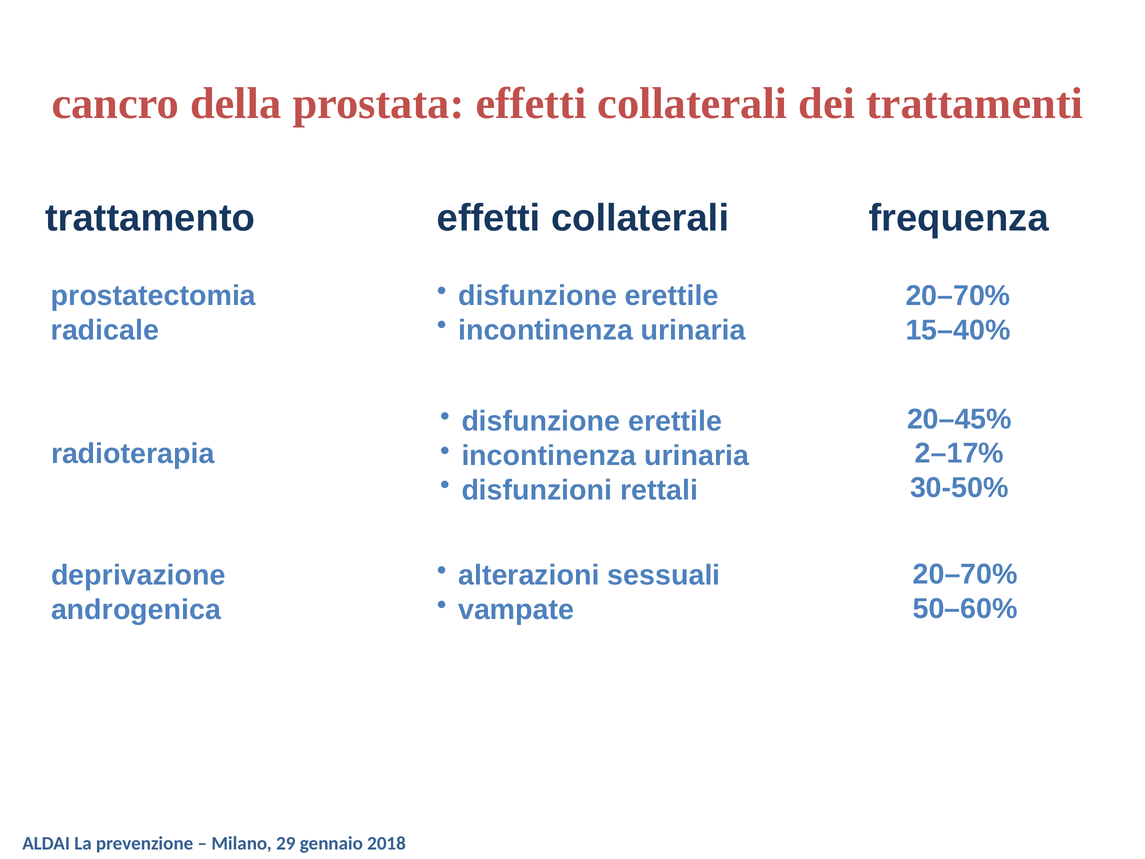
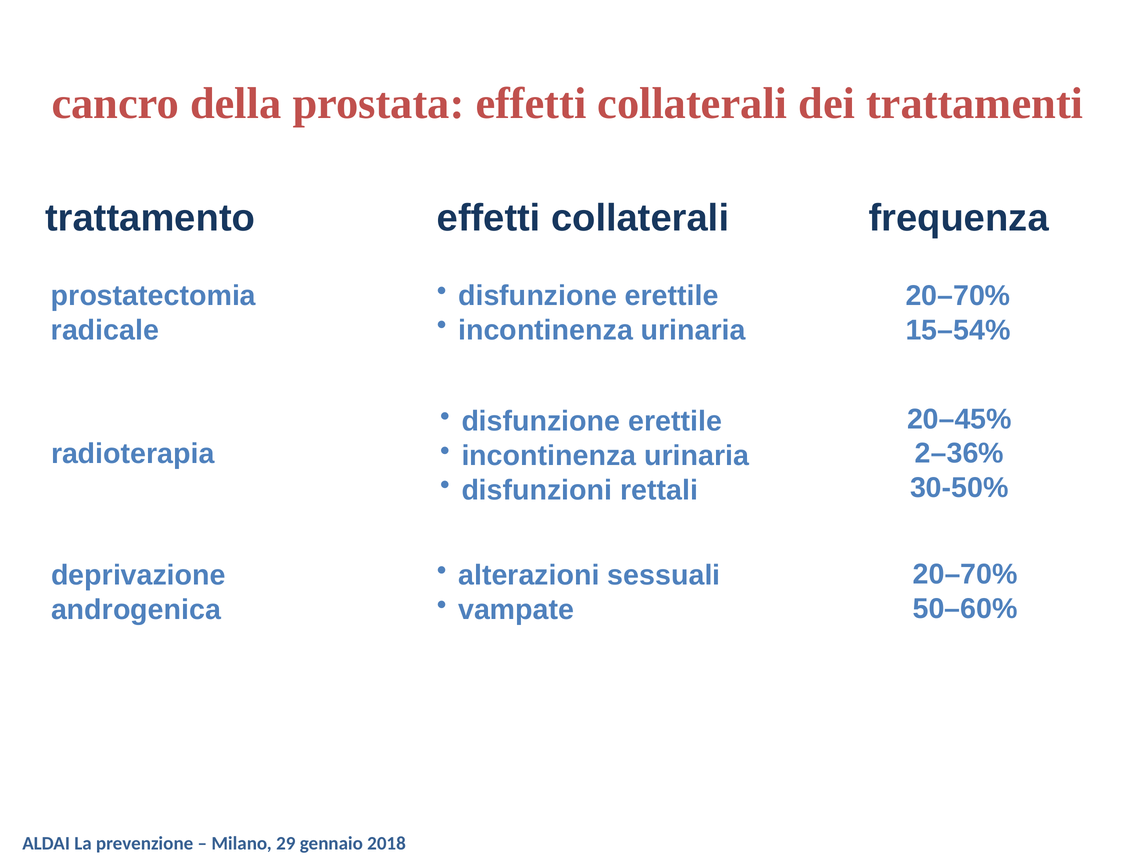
15–40%: 15–40% -> 15–54%
2–17%: 2–17% -> 2–36%
